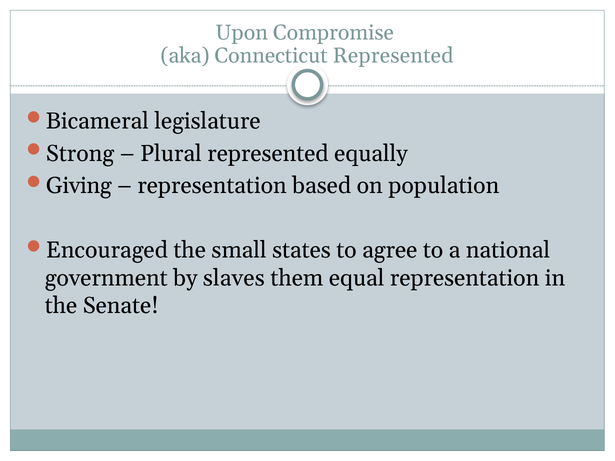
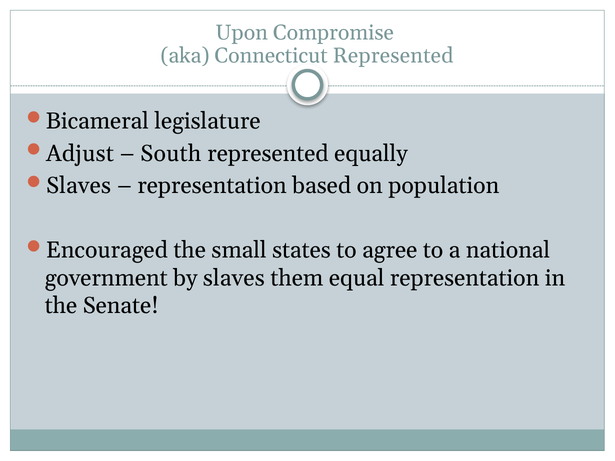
Strong: Strong -> Adjust
Plural: Plural -> South
Giving at (79, 186): Giving -> Slaves
